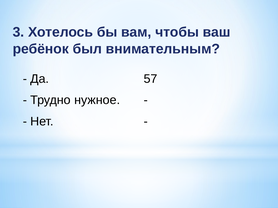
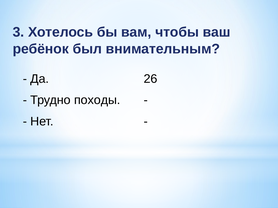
57: 57 -> 26
нужное: нужное -> походы
